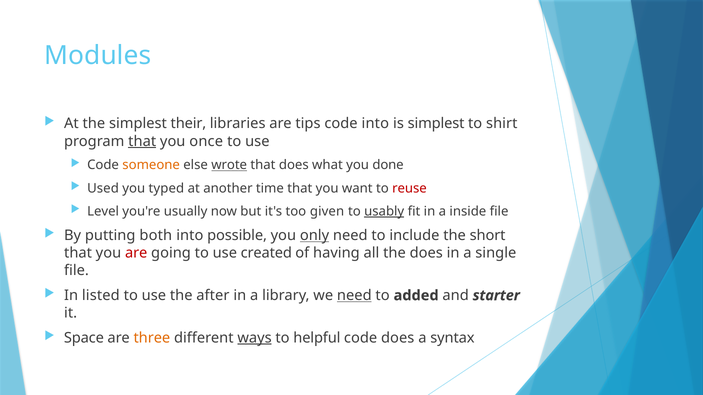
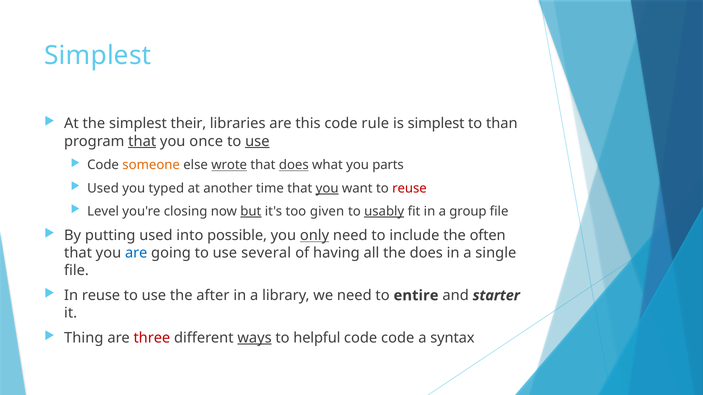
Modules at (98, 55): Modules -> Simplest
tips: tips -> this
code into: into -> rule
shirt: shirt -> than
use at (257, 141) underline: none -> present
does at (294, 165) underline: none -> present
done: done -> parts
you at (327, 188) underline: none -> present
usually: usually -> closing
but underline: none -> present
inside: inside -> group
putting both: both -> used
short: short -> often
are at (136, 253) colour: red -> blue
created: created -> several
In listed: listed -> reuse
need at (354, 296) underline: present -> none
added: added -> entire
Space: Space -> Thing
three colour: orange -> red
code does: does -> code
